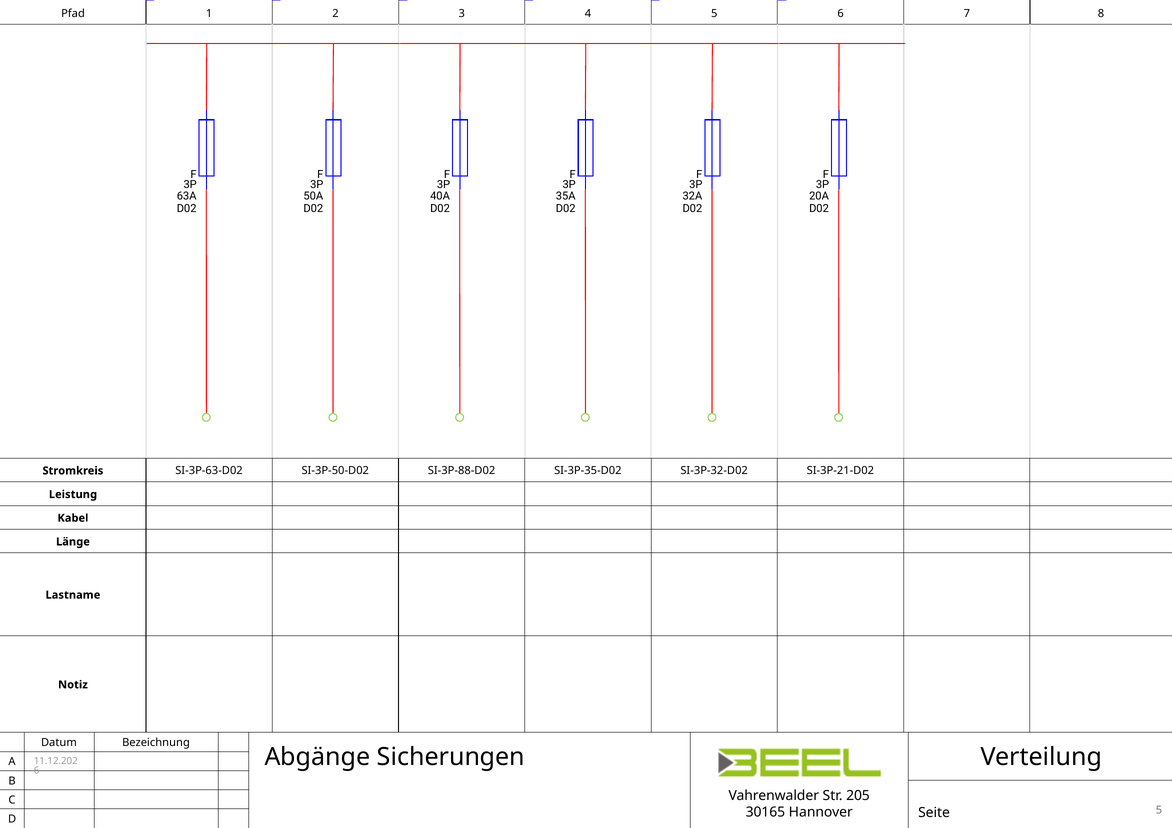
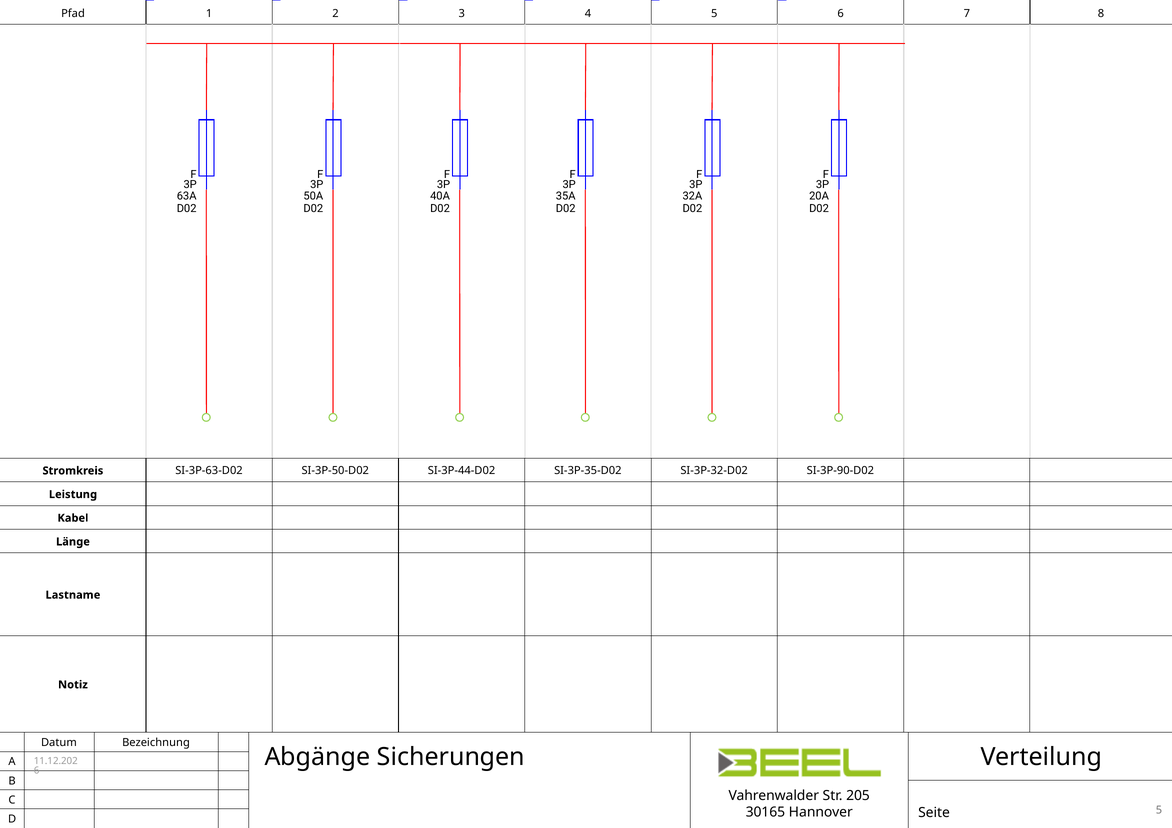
SI-3P-88-D02: SI-3P-88-D02 -> SI-3P-44-D02
SI-3P-21-D02: SI-3P-21-D02 -> SI-3P-90-D02
